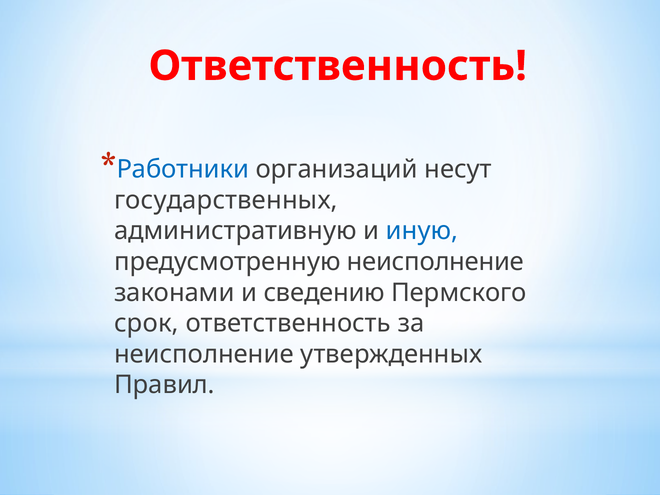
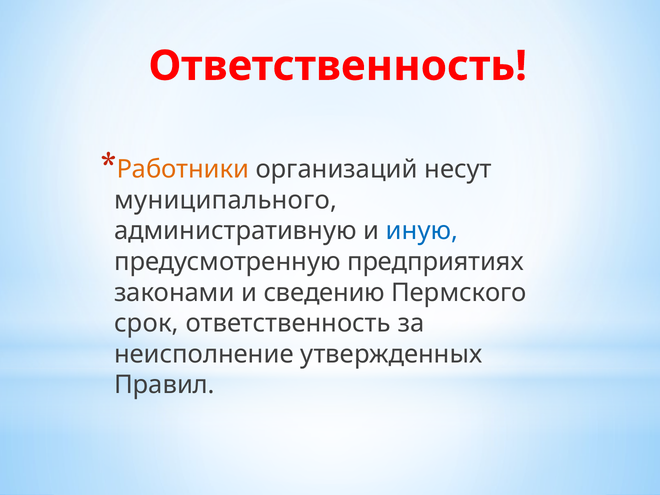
Работники colour: blue -> orange
государственных: государственных -> муниципального
предусмотренную неисполнение: неисполнение -> предприятиях
